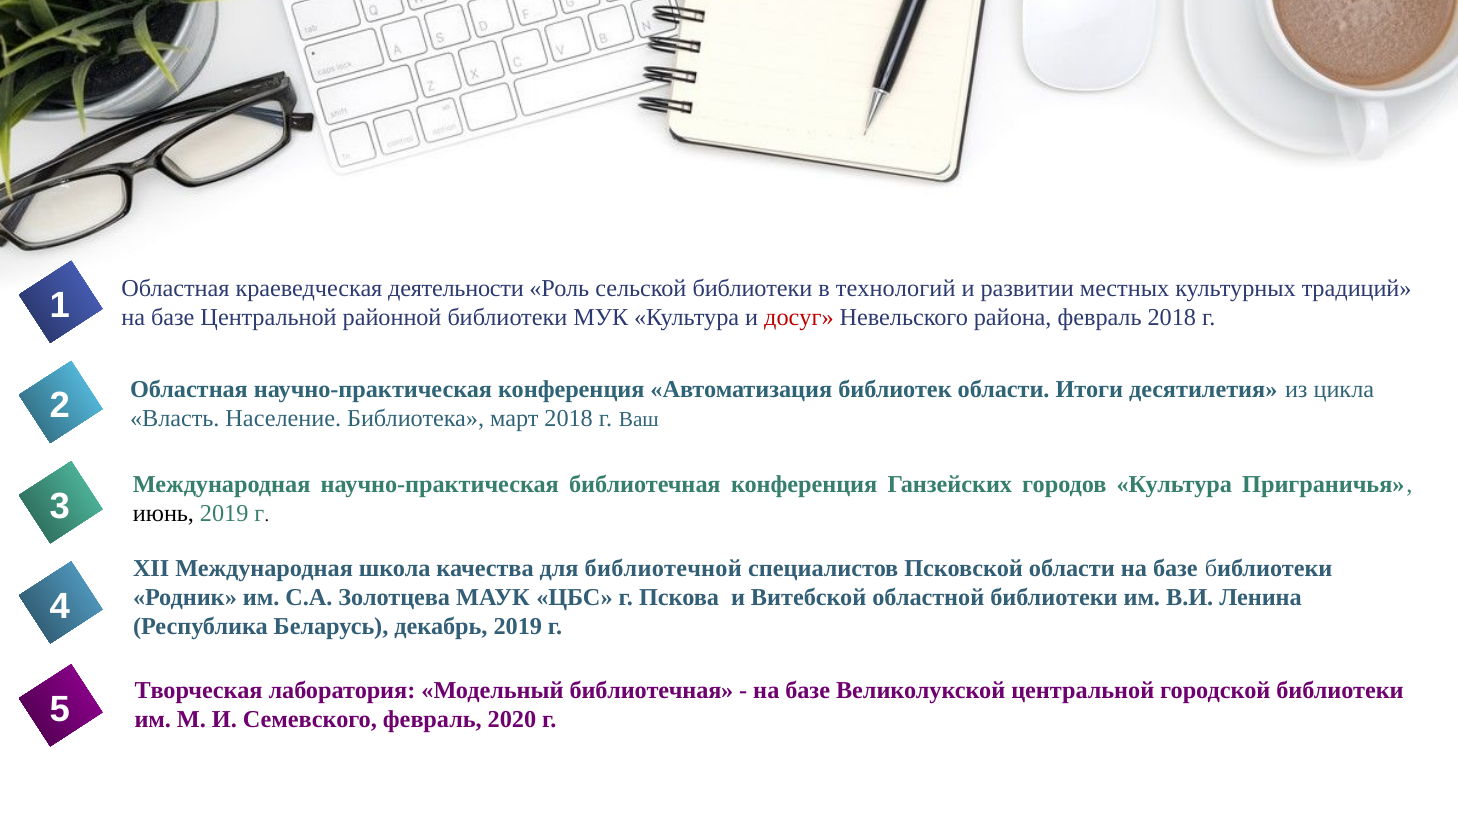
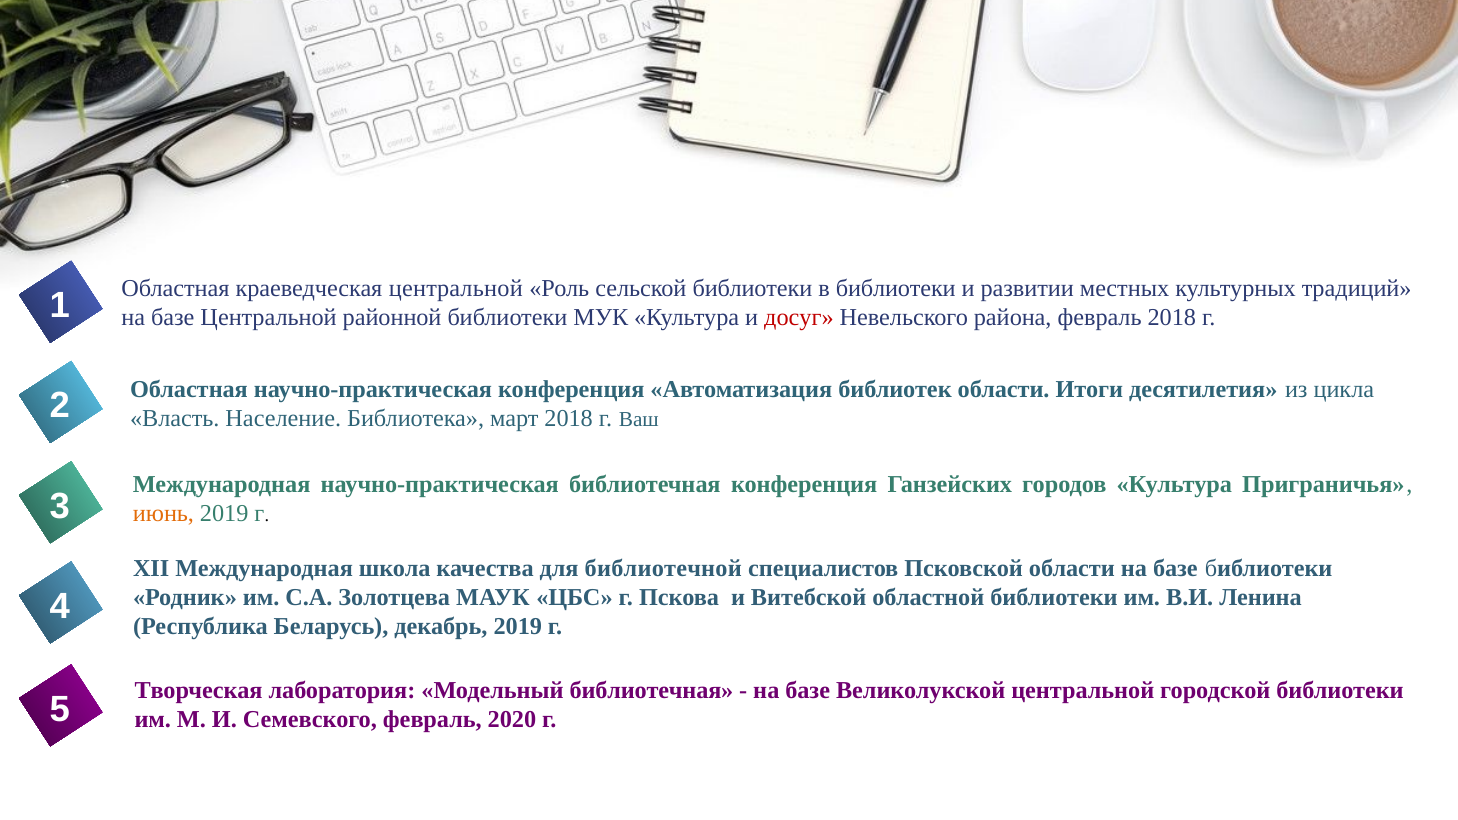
краеведческая деятельности: деятельности -> центральной
в технологий: технологий -> библиотеки
июнь colour: black -> orange
